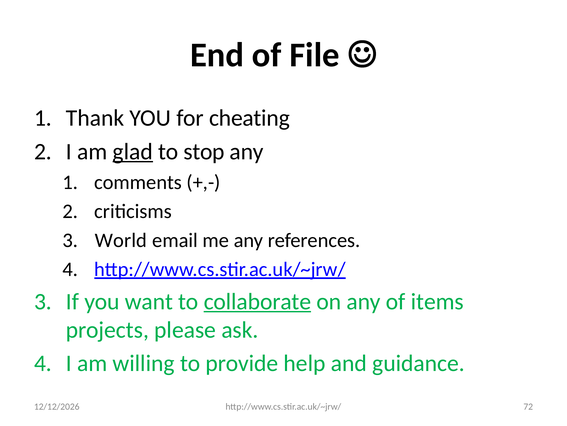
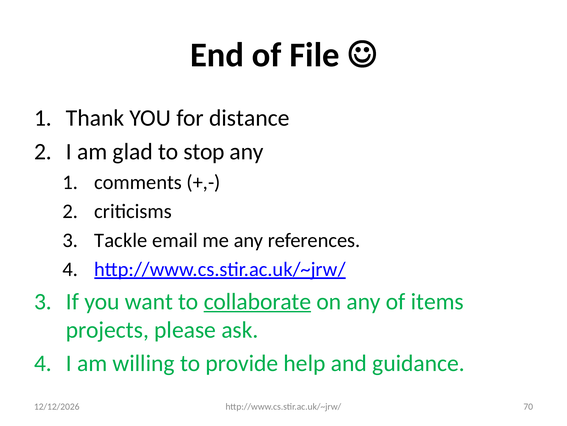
cheating: cheating -> distance
glad underline: present -> none
World: World -> Tackle
72: 72 -> 70
